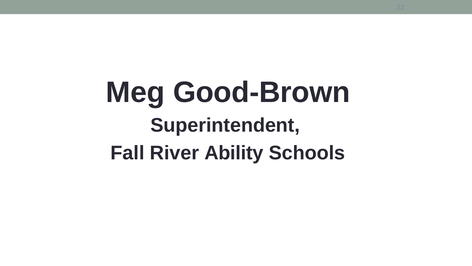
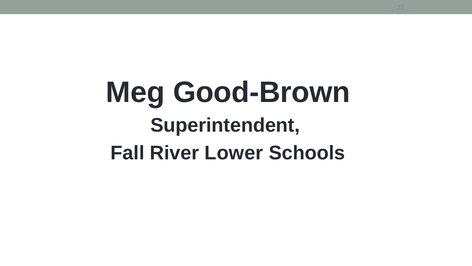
Ability: Ability -> Lower
